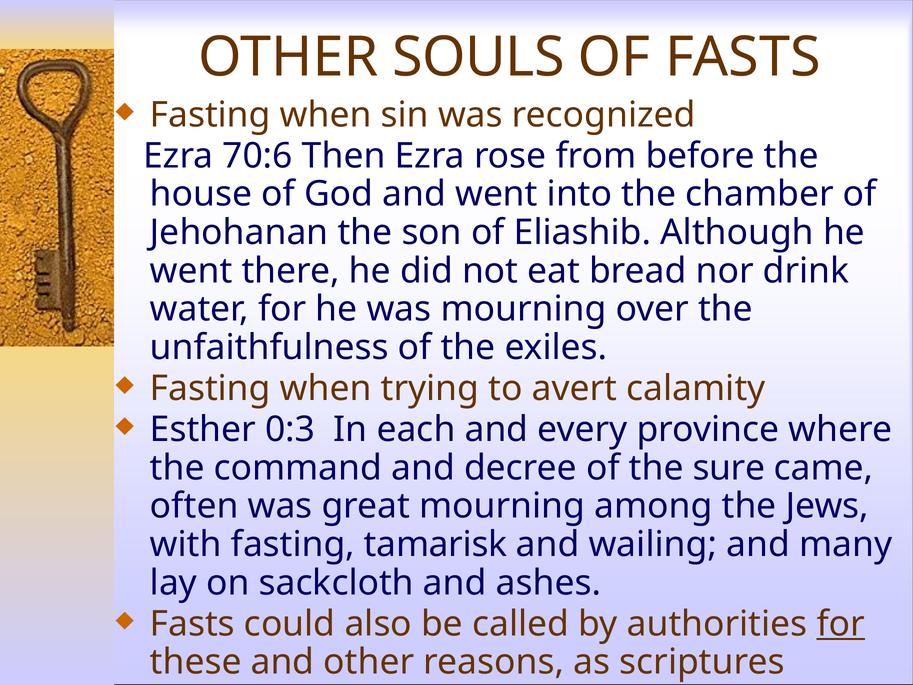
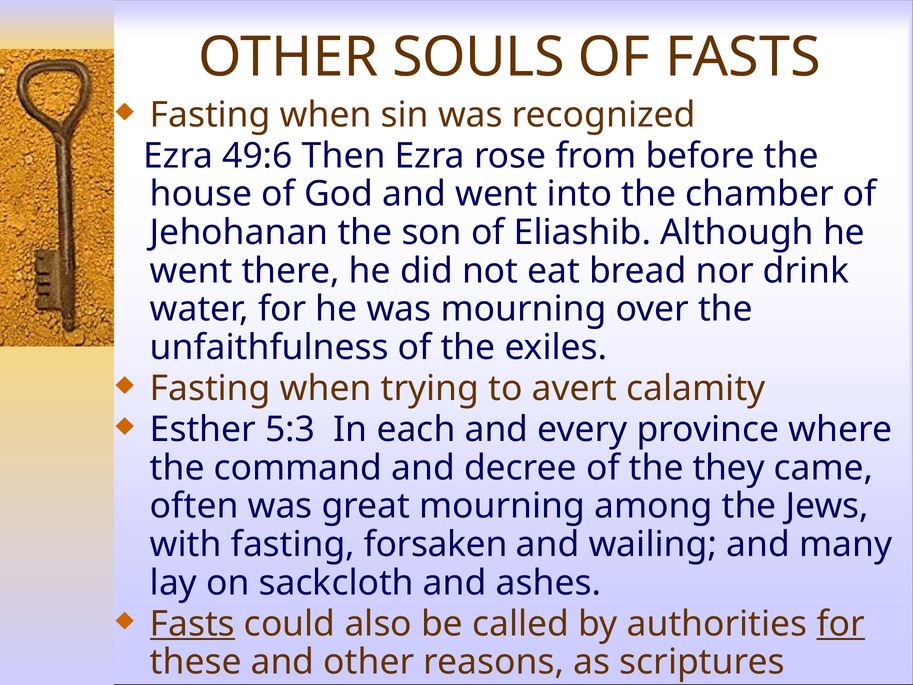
70:6: 70:6 -> 49:6
0:3: 0:3 -> 5:3
sure: sure -> they
tamarisk: tamarisk -> forsaken
Fasts at (192, 624) underline: none -> present
